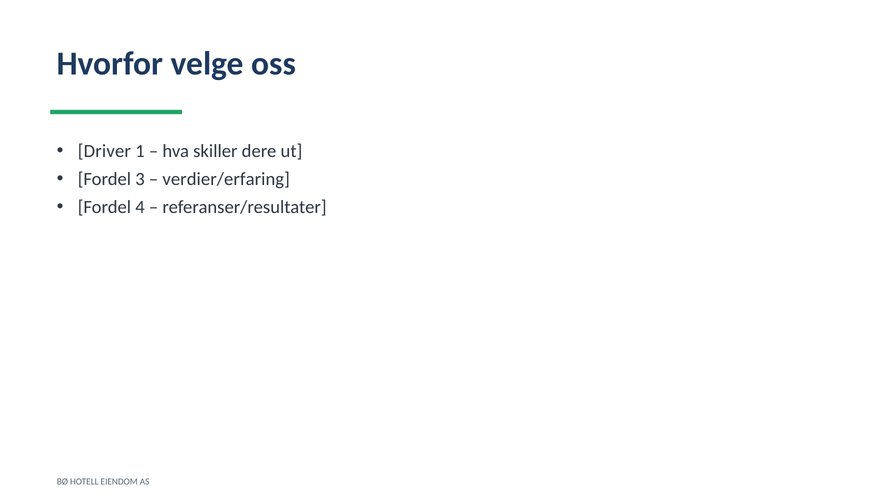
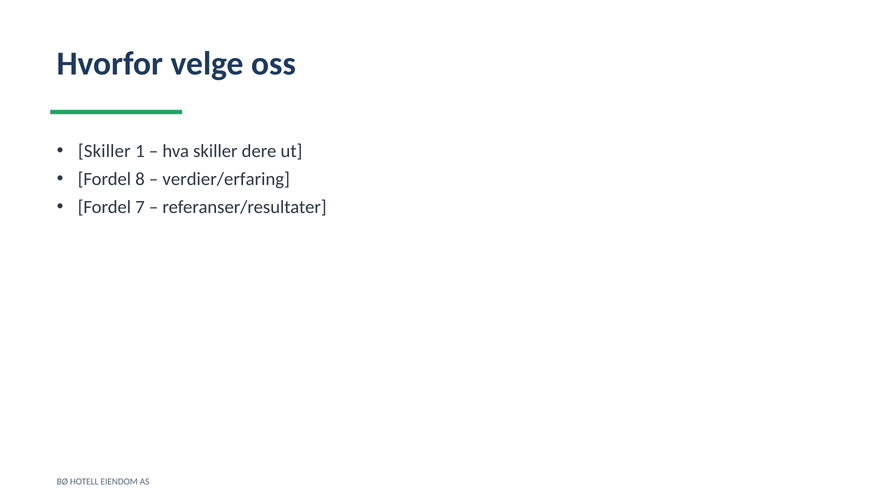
Driver at (104, 151): Driver -> Skiller
3: 3 -> 8
4: 4 -> 7
